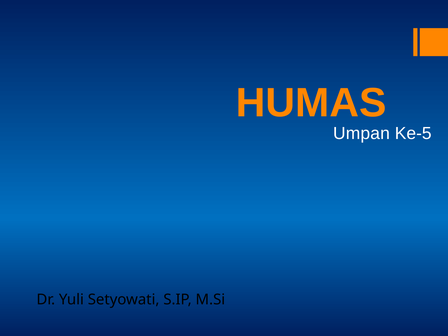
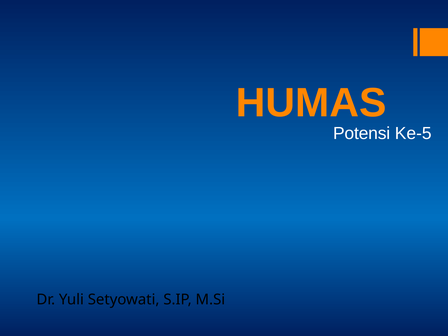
Umpan: Umpan -> Potensi
